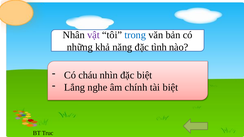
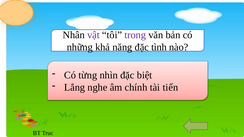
trong colour: blue -> purple
cháu: cháu -> từng
tài biệt: biệt -> tiến
